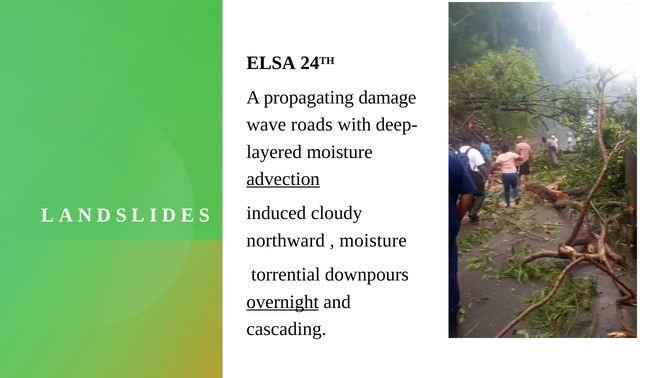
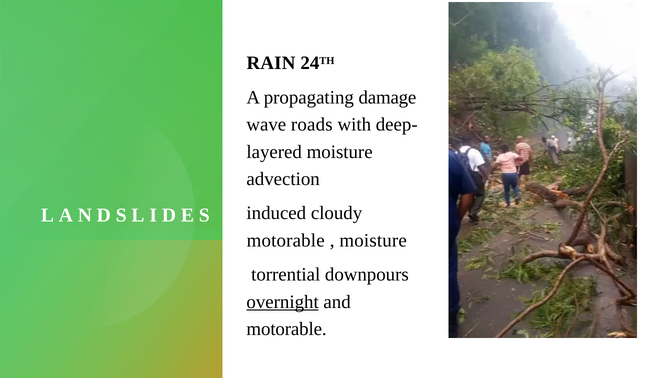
ELSA: ELSA -> RAIN
advection underline: present -> none
northward at (286, 240): northward -> motorable
cascading at (286, 329): cascading -> motorable
